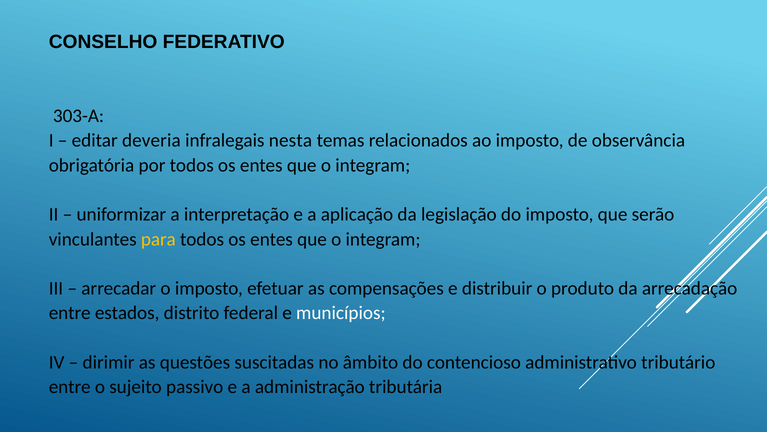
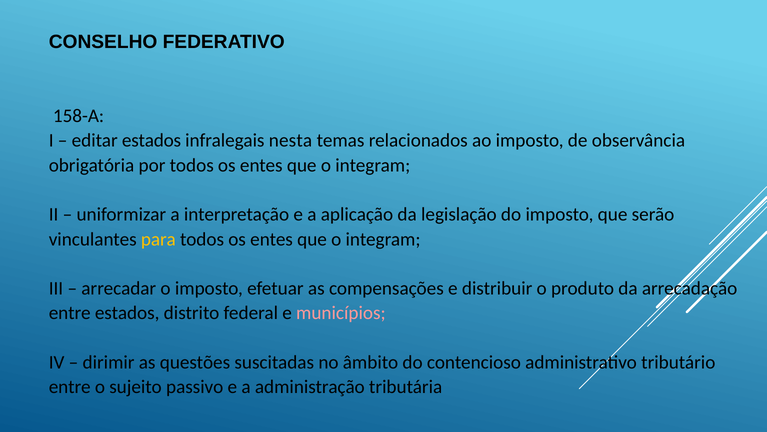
303-A: 303-A -> 158-A
editar deveria: deveria -> estados
municípios colour: white -> pink
